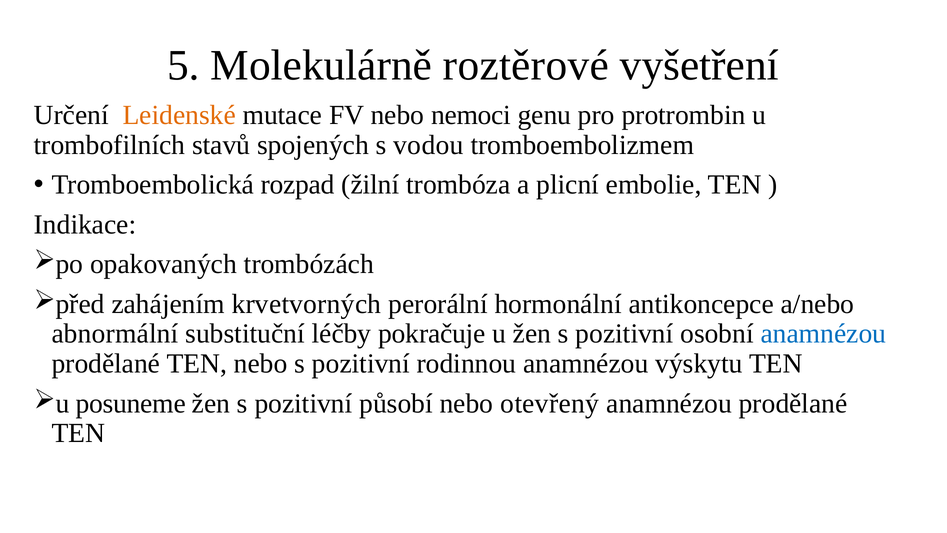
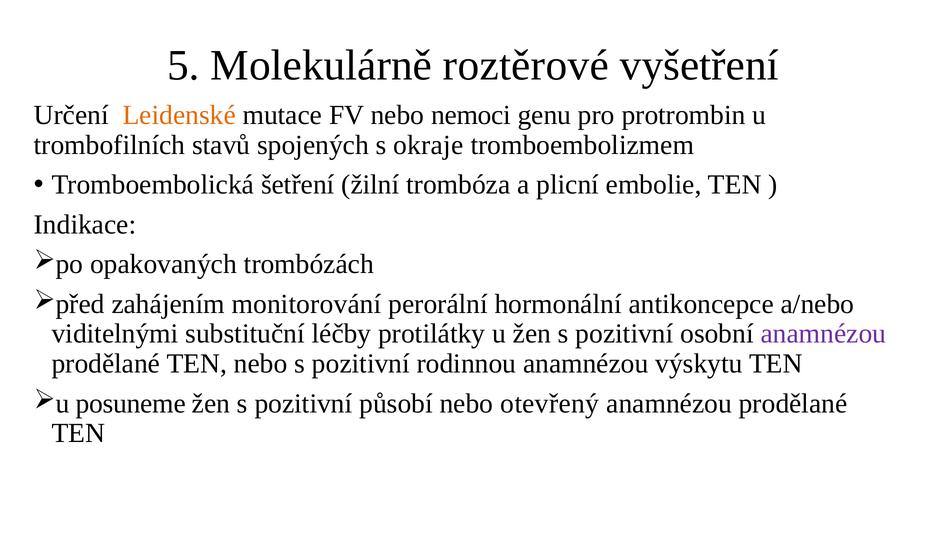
vodou: vodou -> okraje
rozpad: rozpad -> šetření
krvetvorných: krvetvorných -> monitorování
abnormální: abnormální -> viditelnými
pokračuje: pokračuje -> protilátky
anamnézou at (823, 334) colour: blue -> purple
